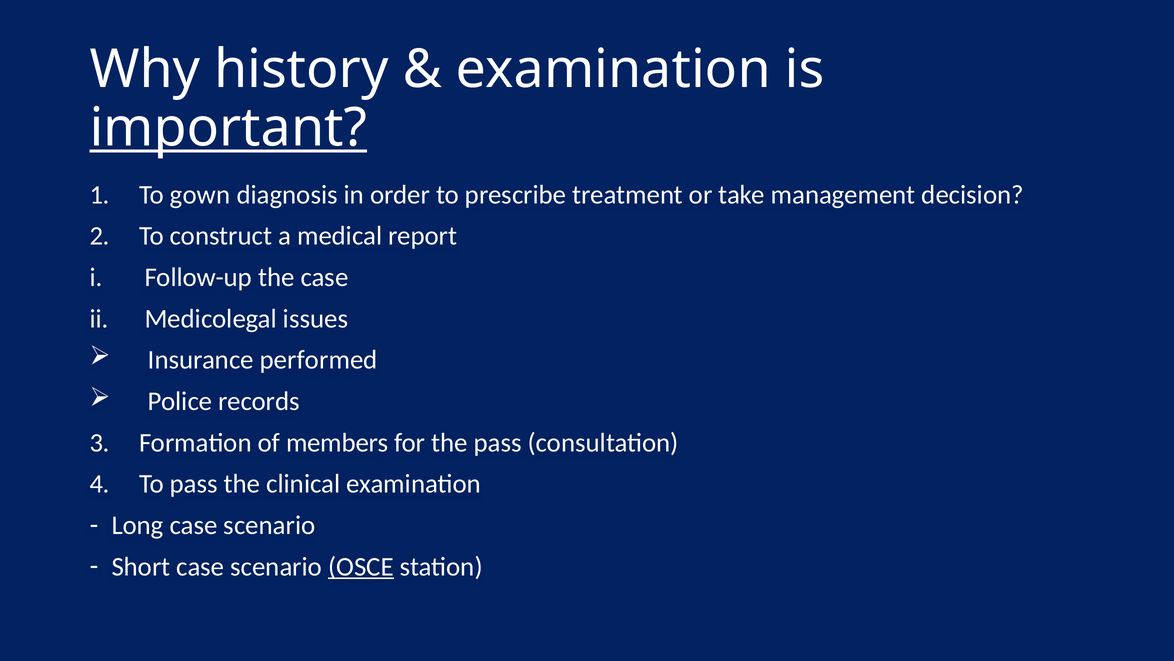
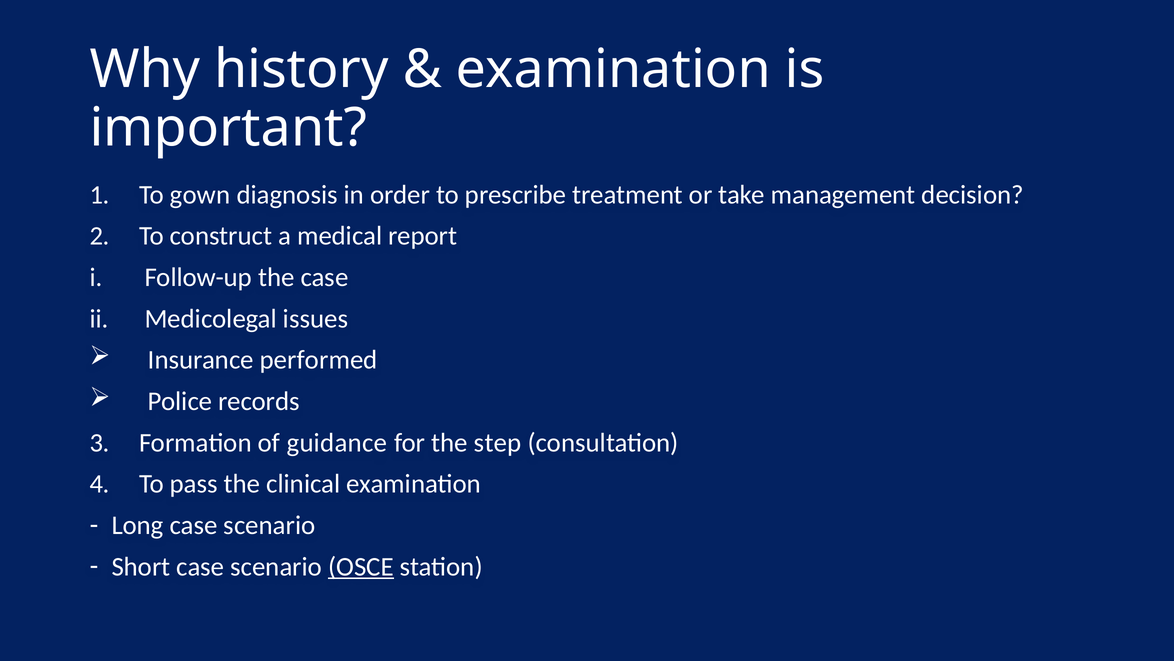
important underline: present -> none
members: members -> guidance
the pass: pass -> step
